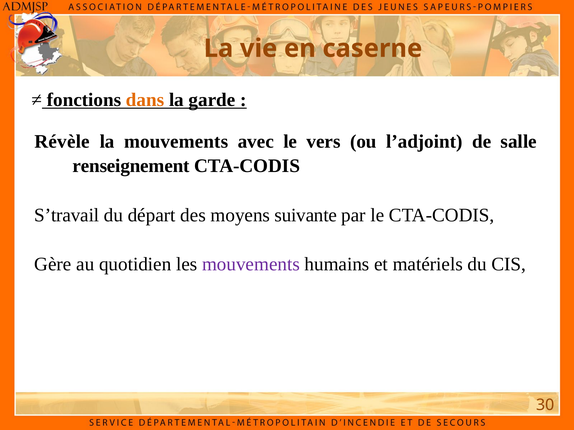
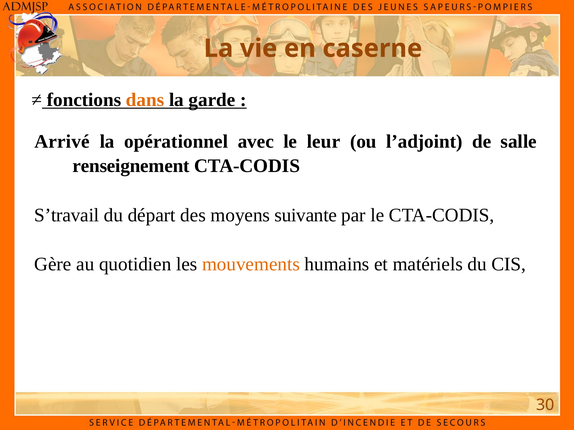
Révèle: Révèle -> Arrivé
la mouvements: mouvements -> opérationnel
vers: vers -> leur
mouvements at (251, 264) colour: purple -> orange
